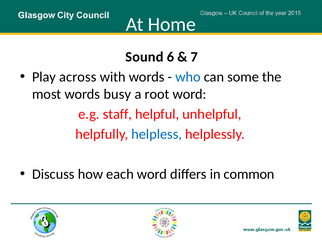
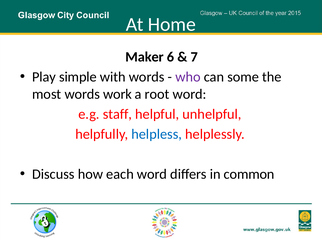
Sound: Sound -> Maker
across: across -> simple
who colour: blue -> purple
busy: busy -> work
